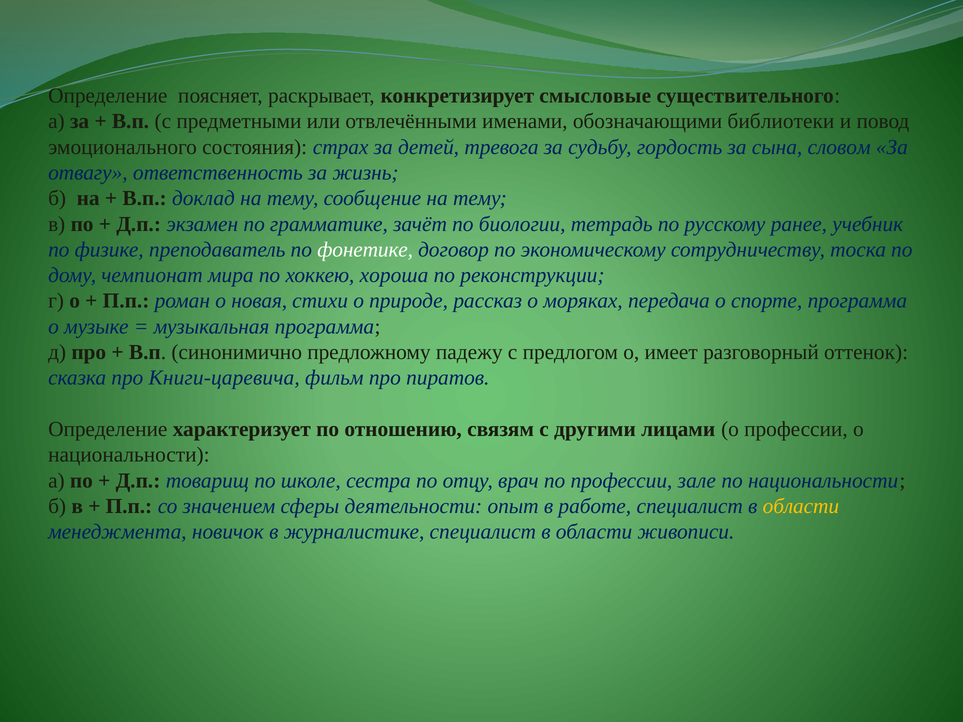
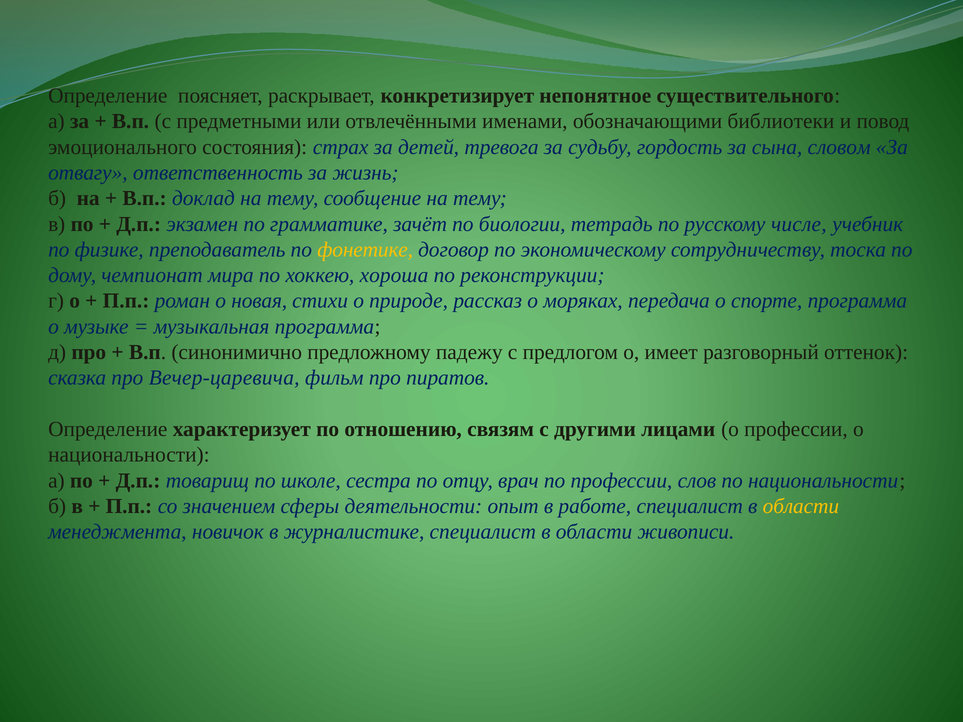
смысловые: смысловые -> непонятное
ранее: ранее -> числе
фонетике colour: white -> yellow
Книги-царевича: Книги-царевича -> Вечер-царевича
зале: зале -> слов
